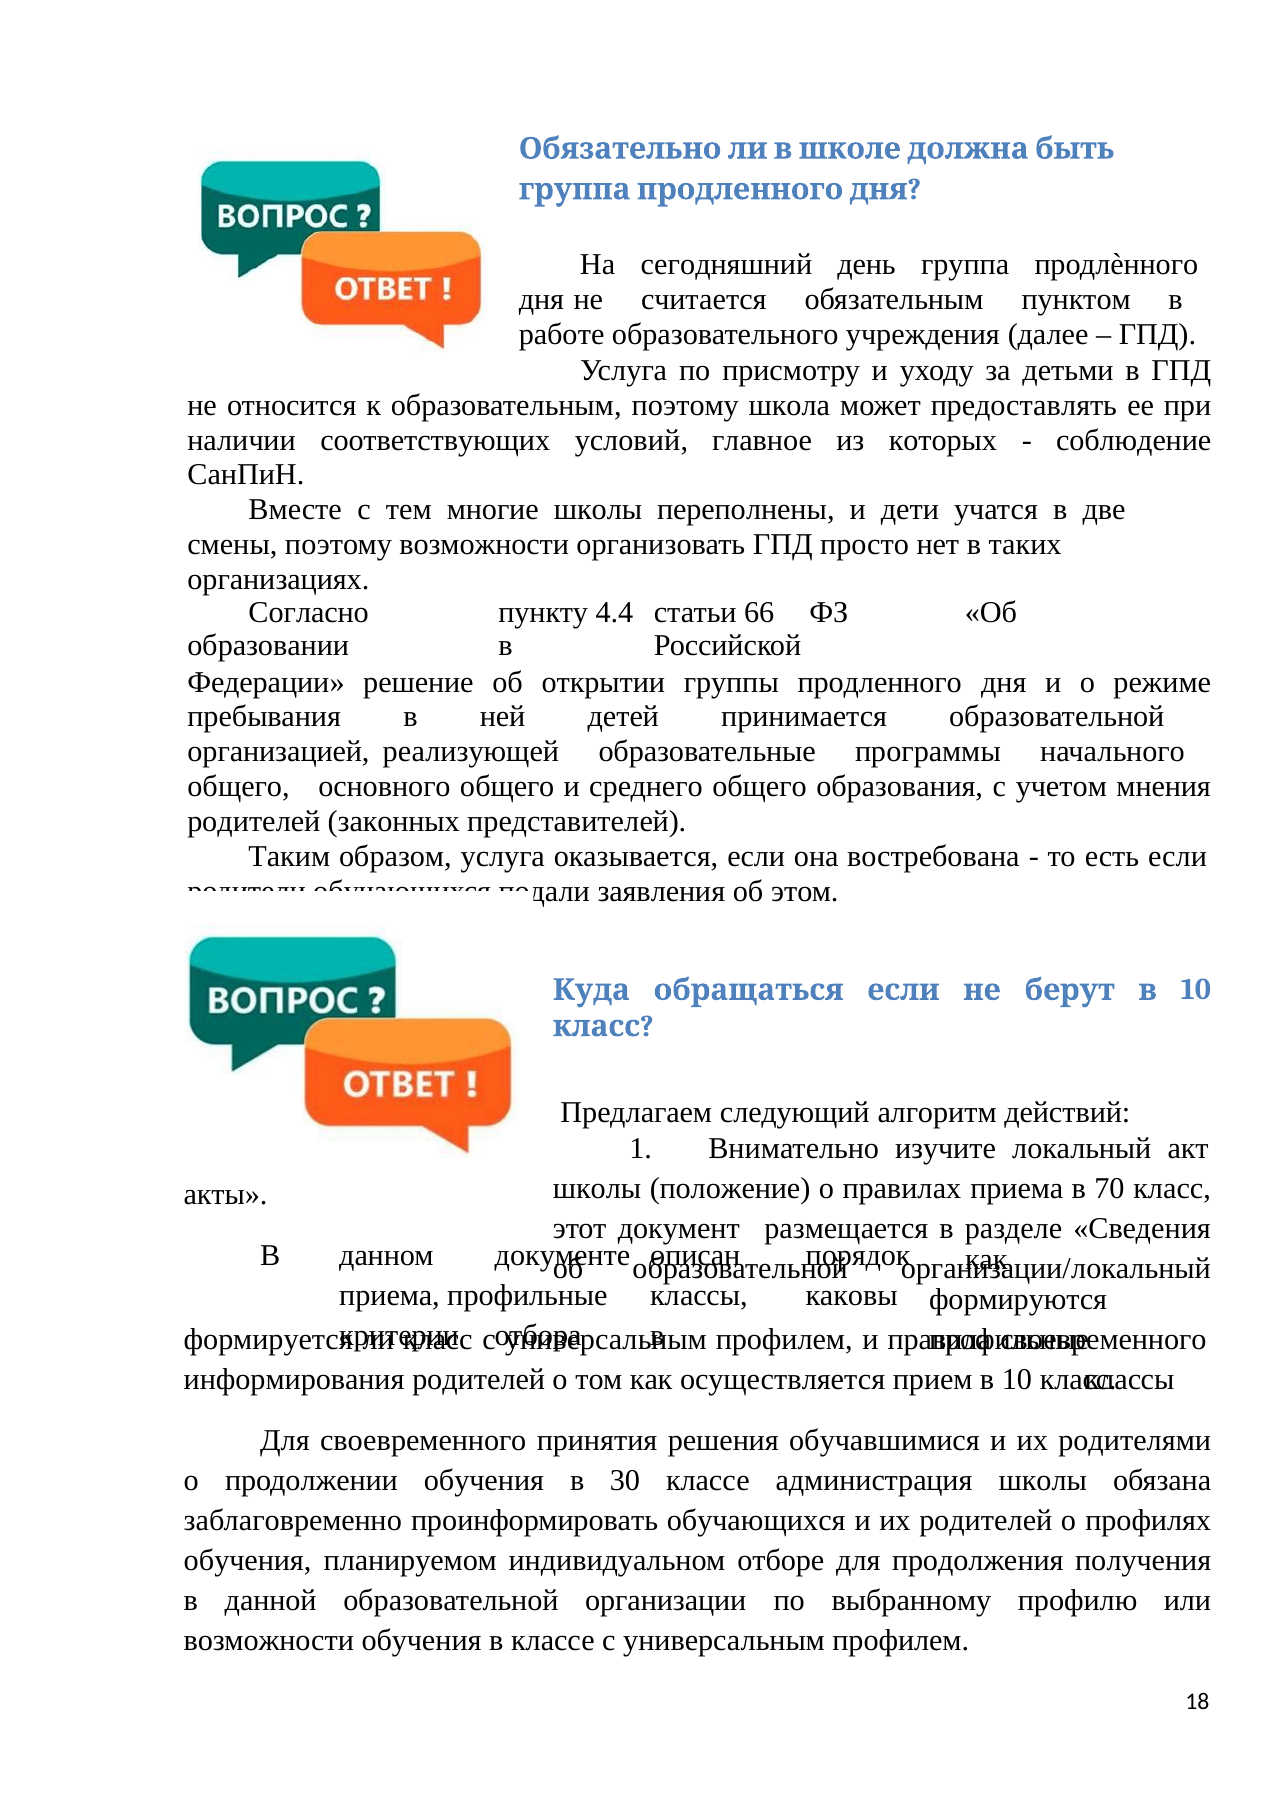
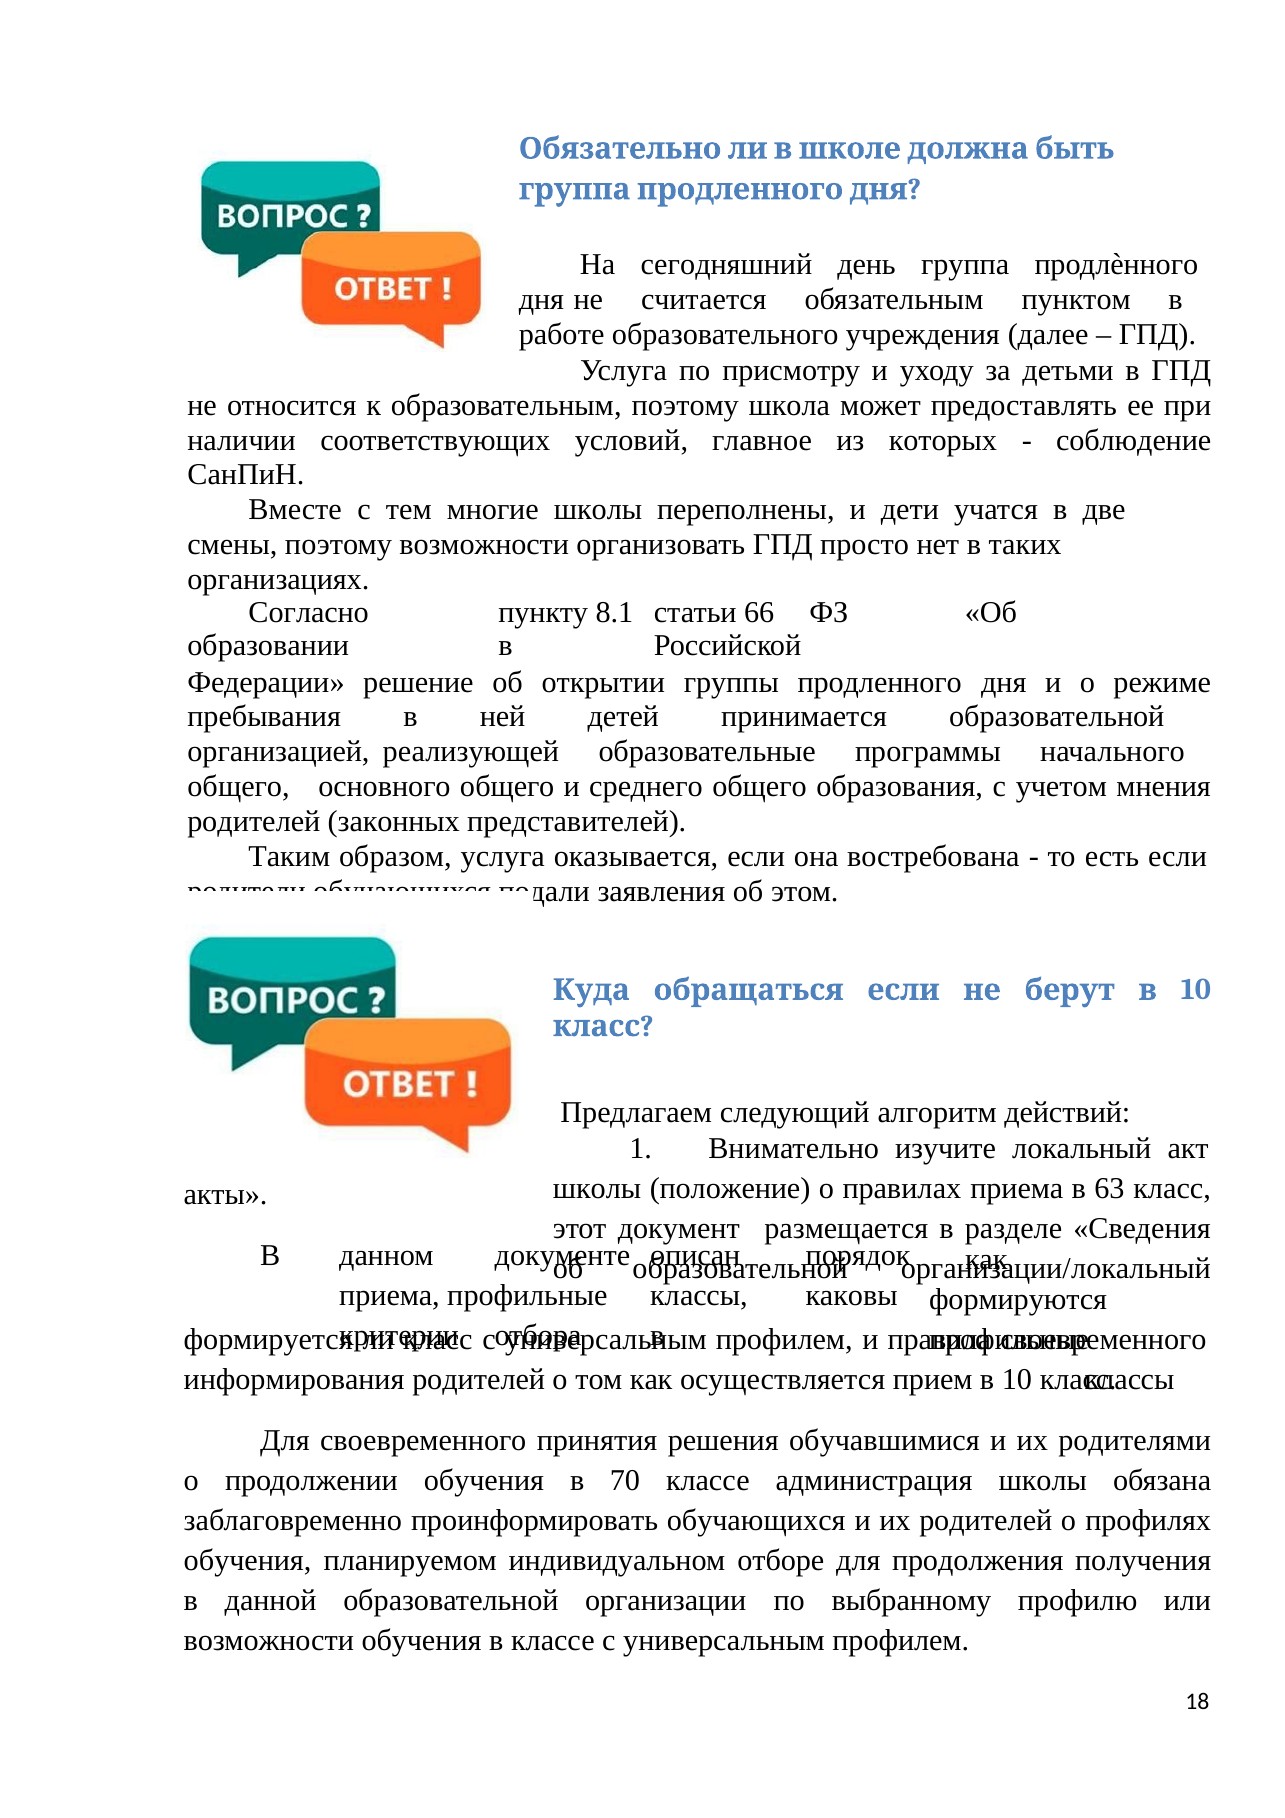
4.4: 4.4 -> 8.1
70: 70 -> 63
30: 30 -> 70
